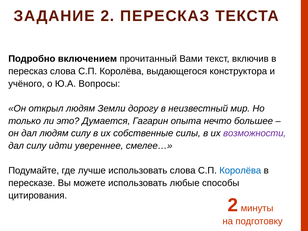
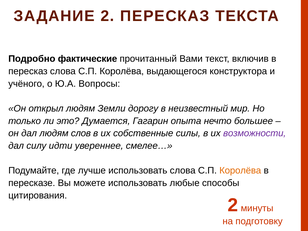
включением: включением -> фактические
людям силу: силу -> слов
Королёва at (240, 171) colour: blue -> orange
